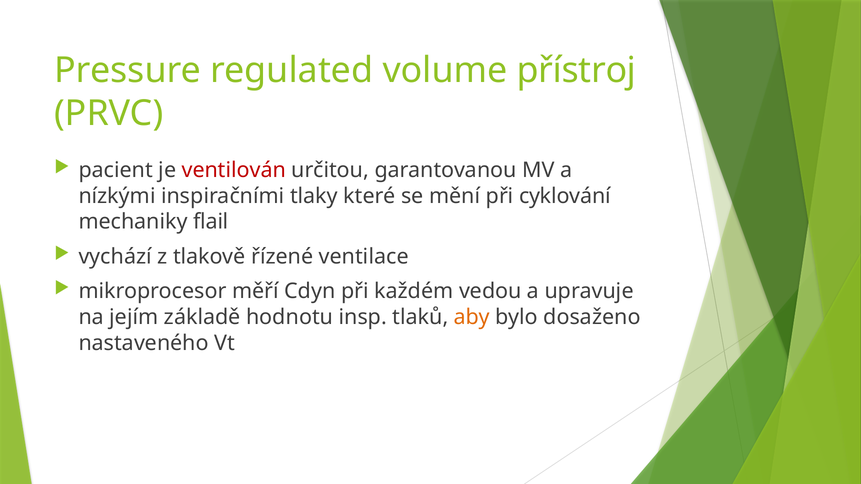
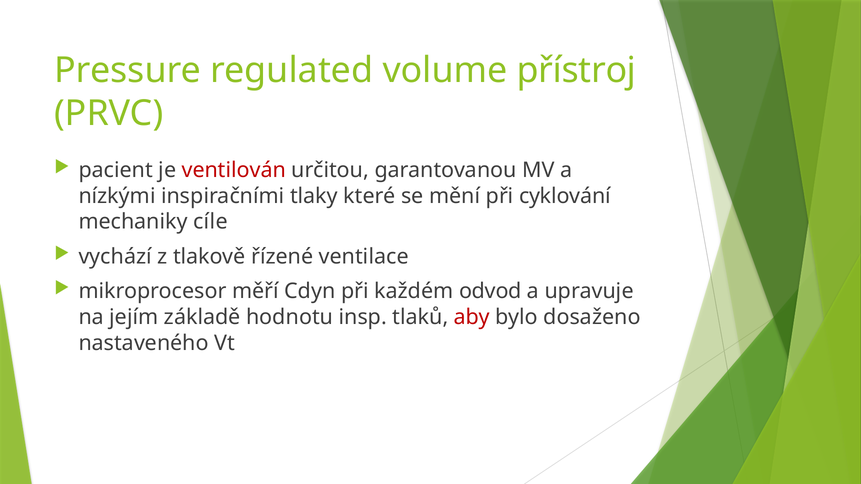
flail: flail -> cíle
vedou: vedou -> odvod
aby colour: orange -> red
